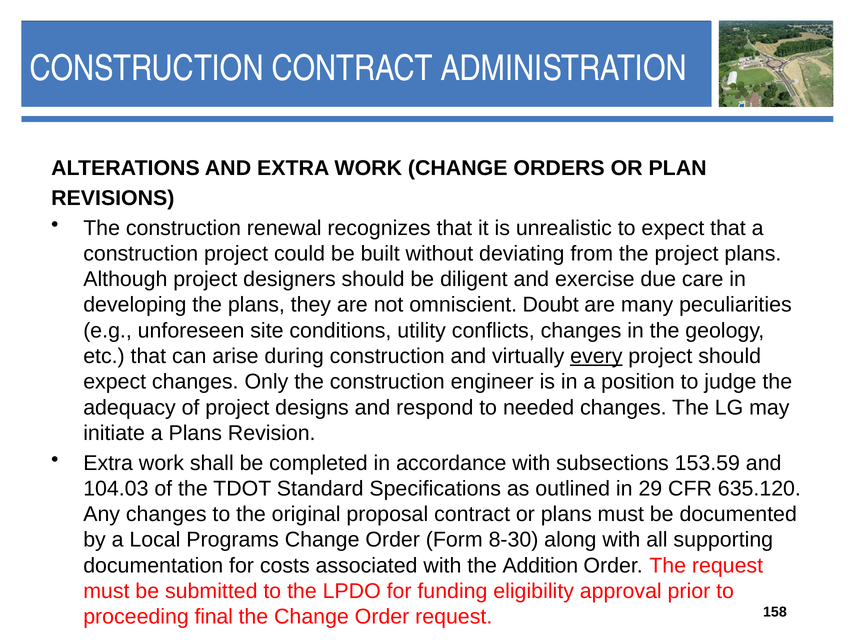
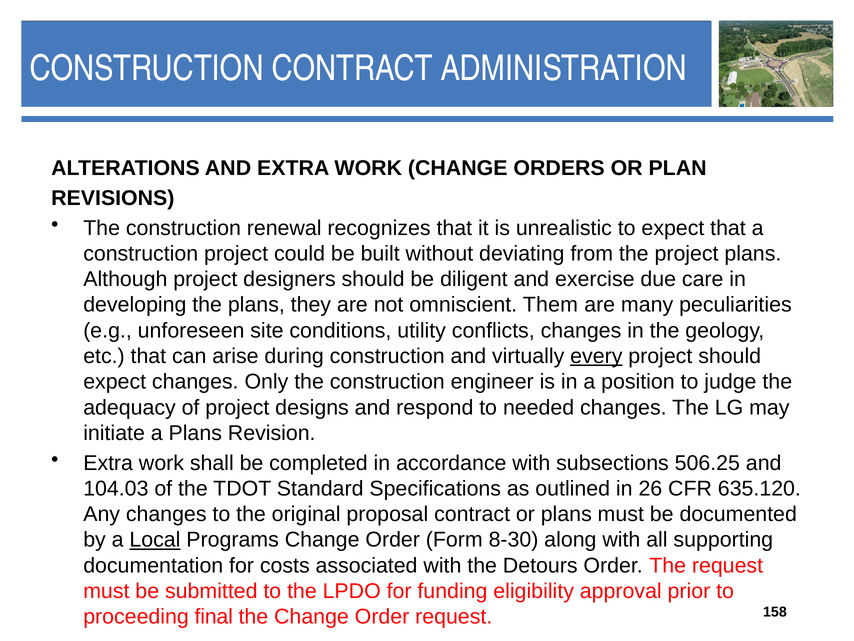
Doubt: Doubt -> Them
153.59: 153.59 -> 506.25
29: 29 -> 26
Local underline: none -> present
Addition: Addition -> Detours
